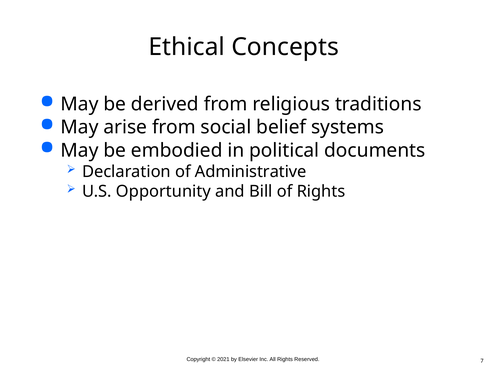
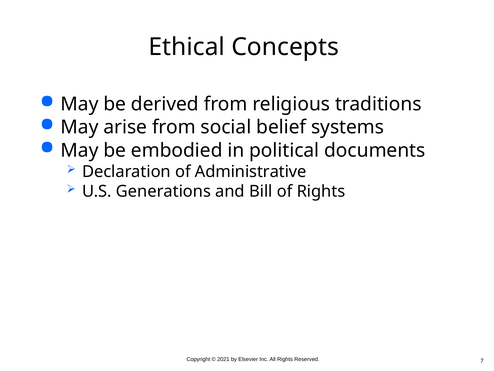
Opportunity: Opportunity -> Generations
